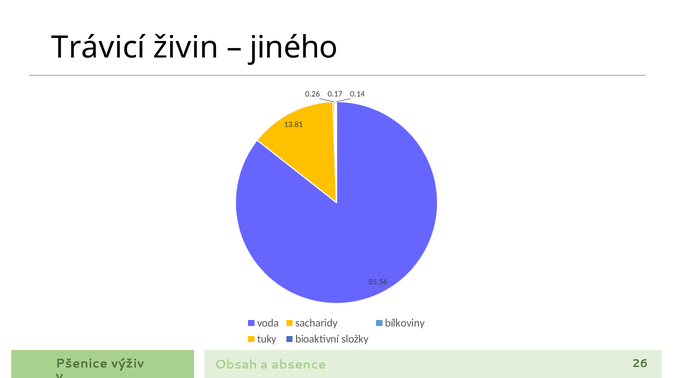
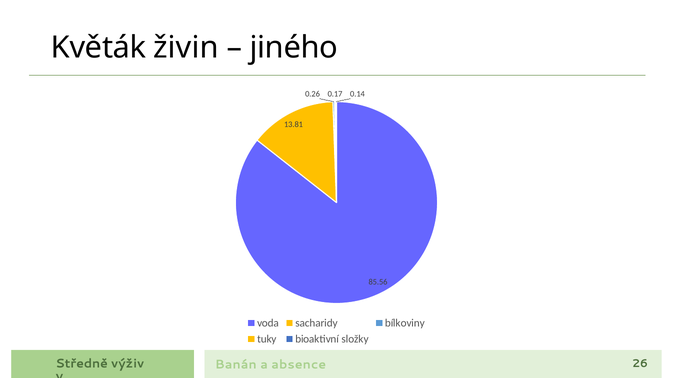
Trávicí: Trávicí -> Květák
Pšenice: Pšenice -> Středně
Obsah: Obsah -> Banán
